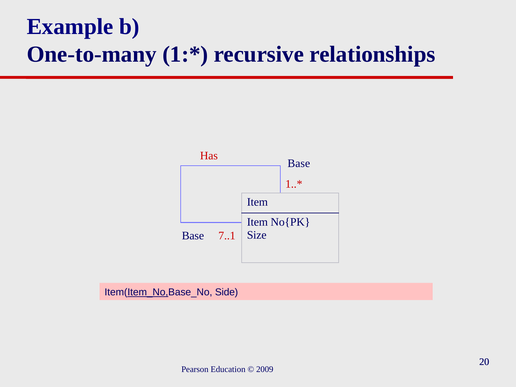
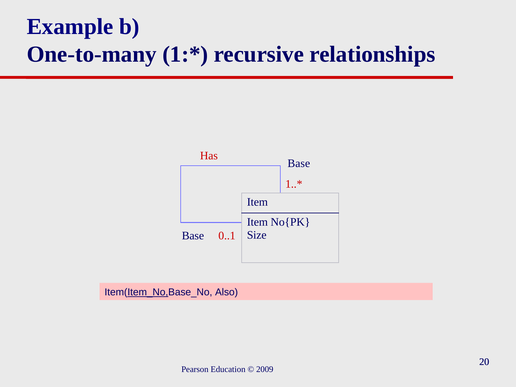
7..1: 7..1 -> 0..1
Side: Side -> Also
